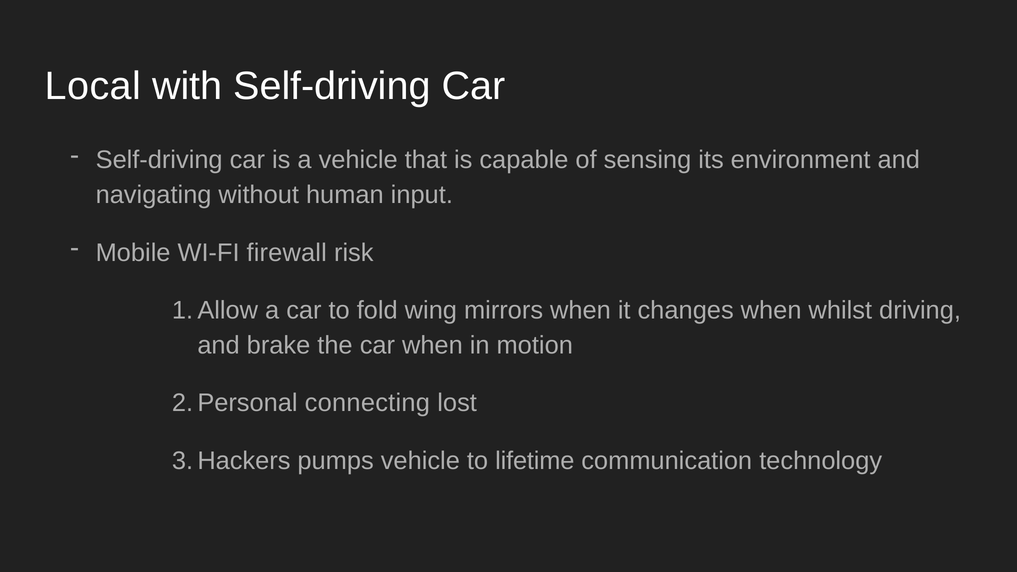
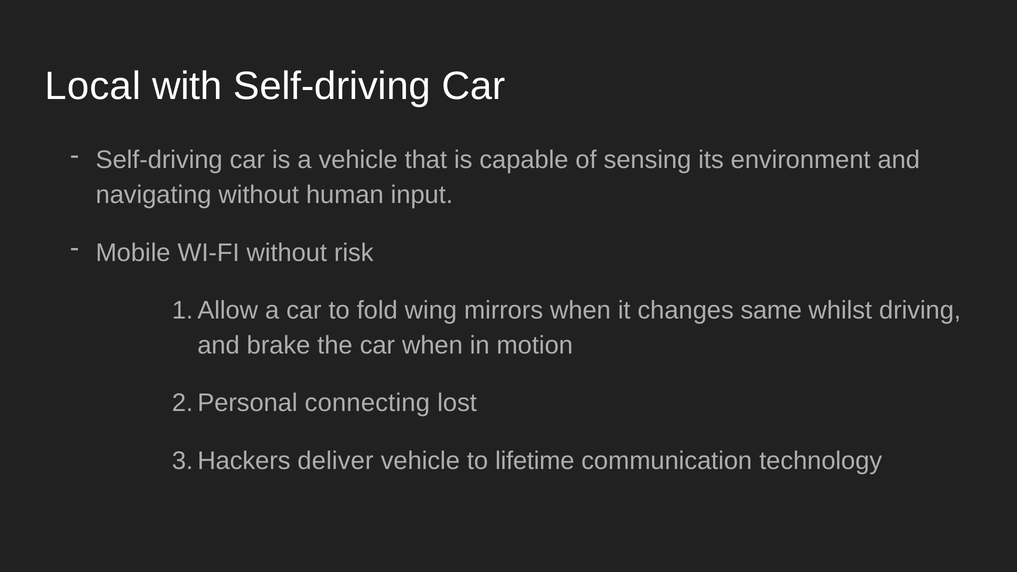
WI-FI firewall: firewall -> without
changes when: when -> same
pumps: pumps -> deliver
